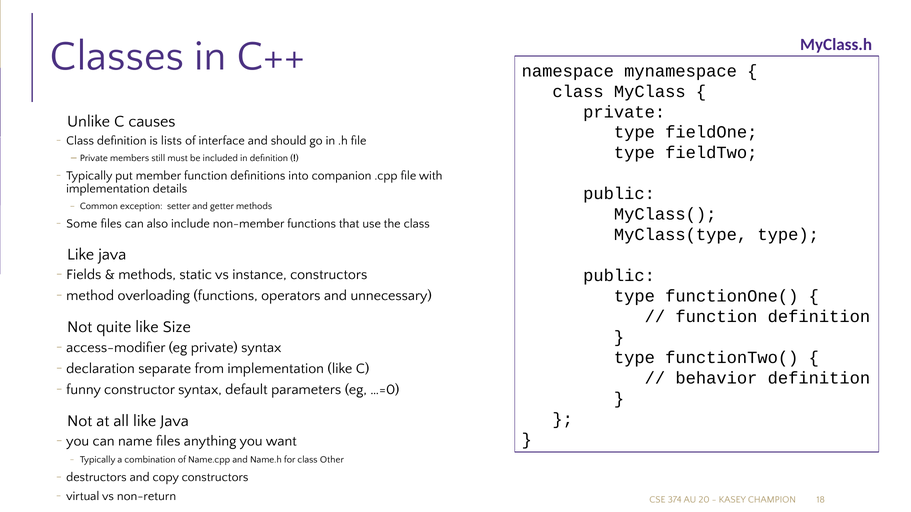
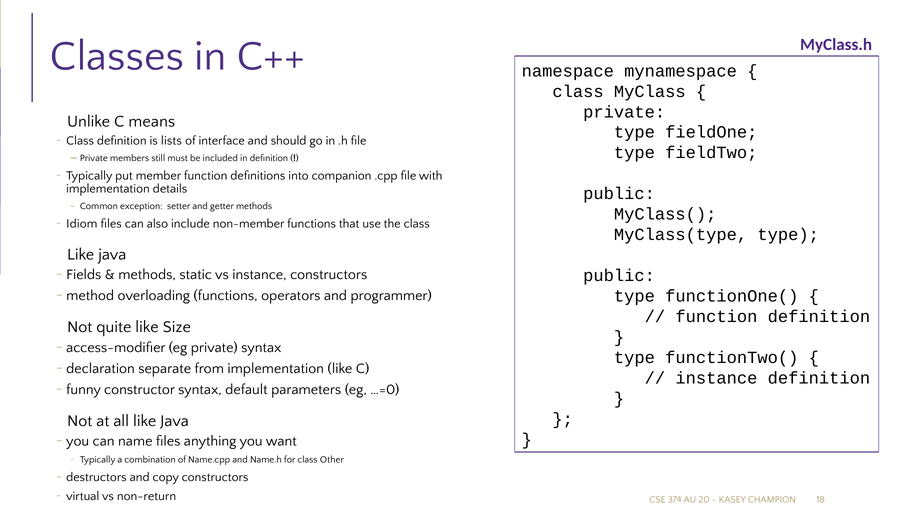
causes: causes -> means
Some: Some -> Idiom
unnecessary: unnecessary -> programmer
behavior at (716, 378): behavior -> instance
